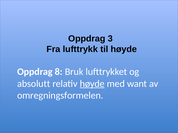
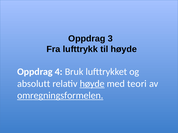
8: 8 -> 4
want: want -> teori
omregningsformelen underline: none -> present
